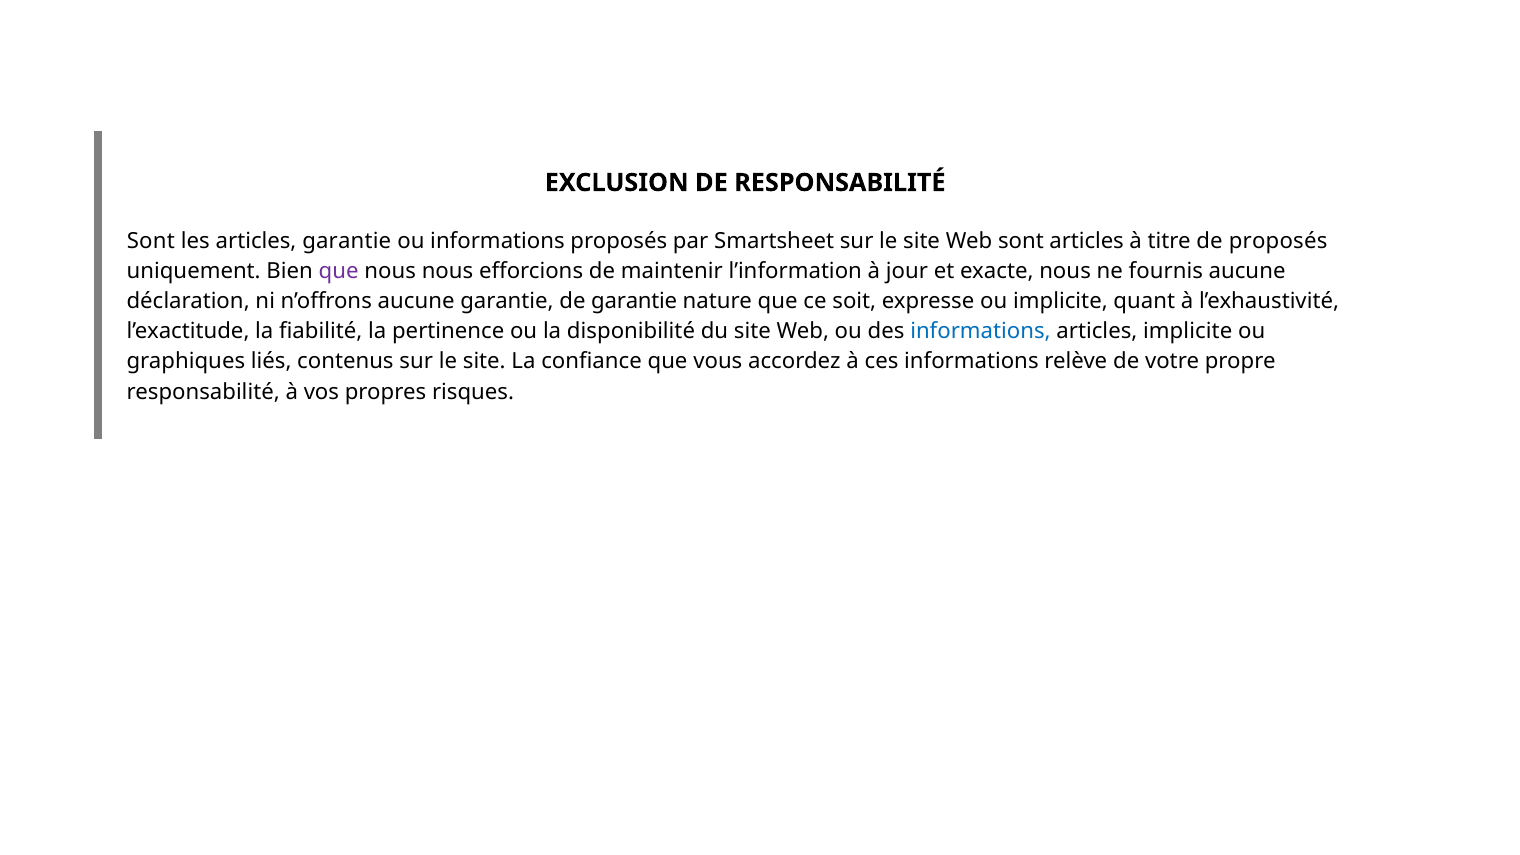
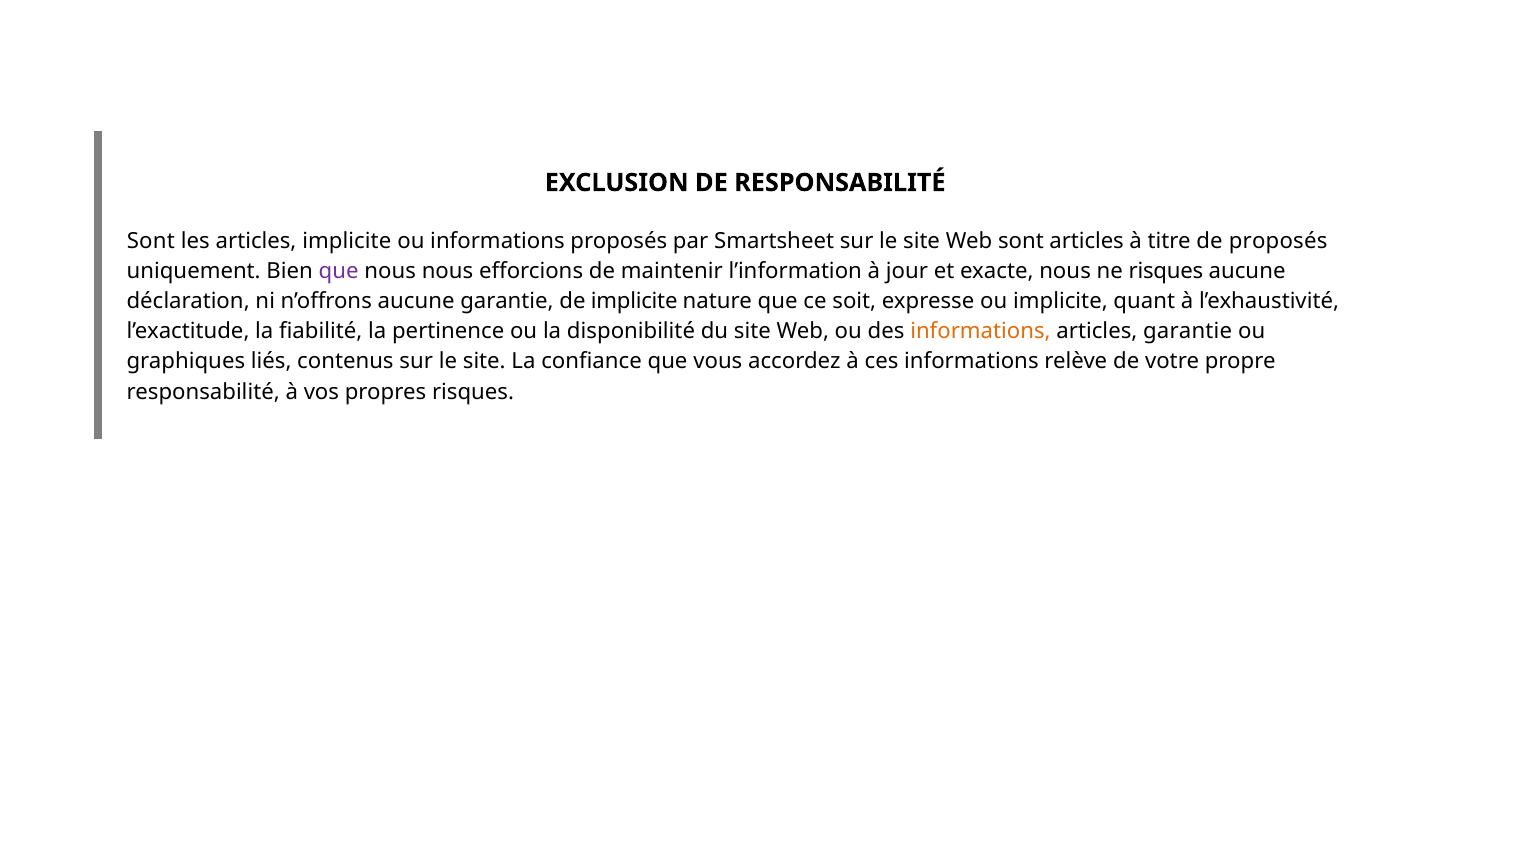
articles garantie: garantie -> implicite
ne fournis: fournis -> risques
de garantie: garantie -> implicite
informations at (980, 331) colour: blue -> orange
articles implicite: implicite -> garantie
